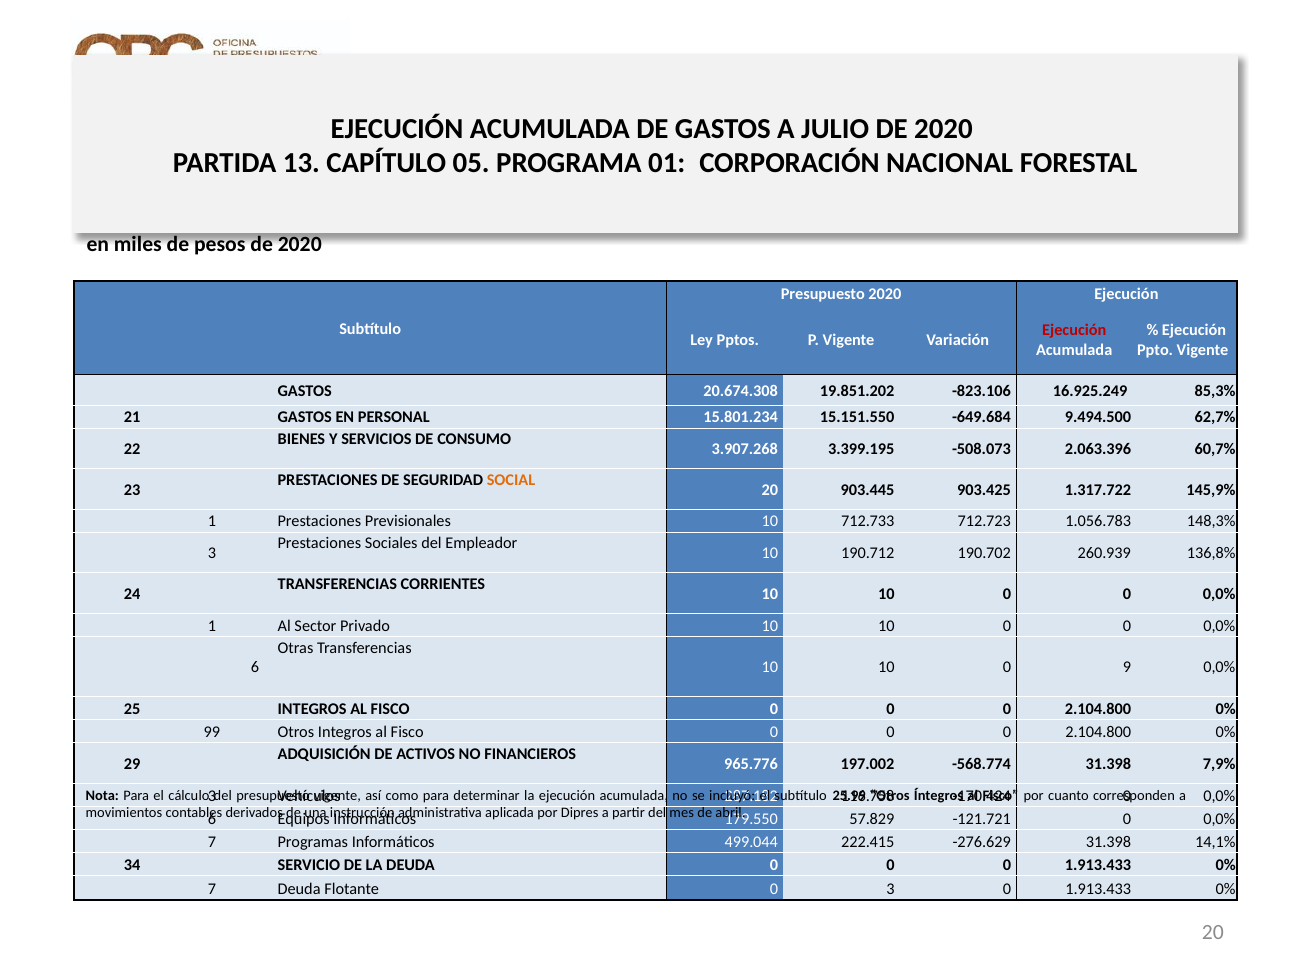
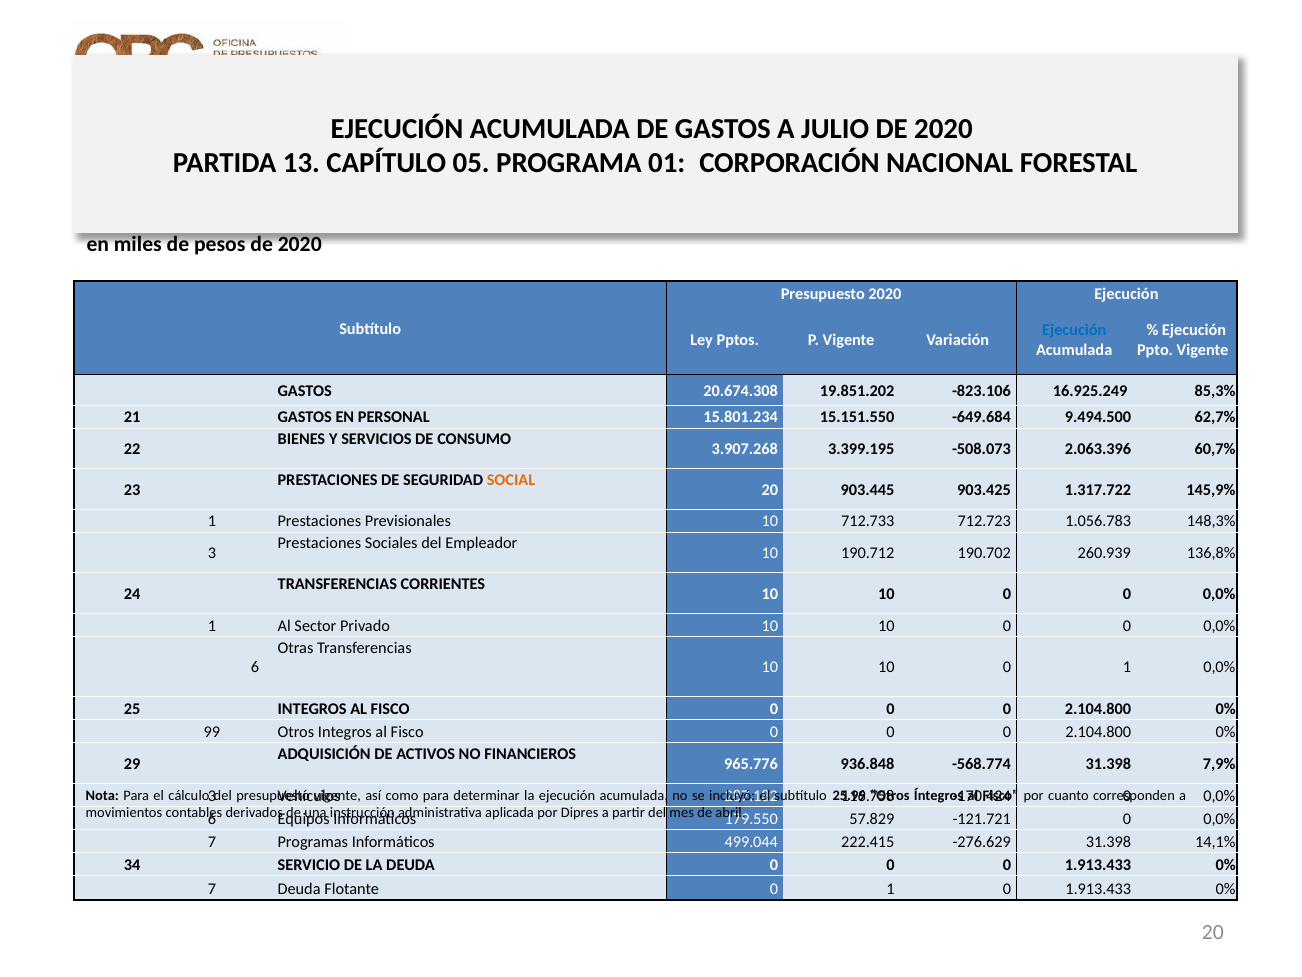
Ejecución at (1074, 330) colour: red -> blue
10 0 9: 9 -> 1
197.002: 197.002 -> 936.848
Flotante 0 3: 3 -> 1
